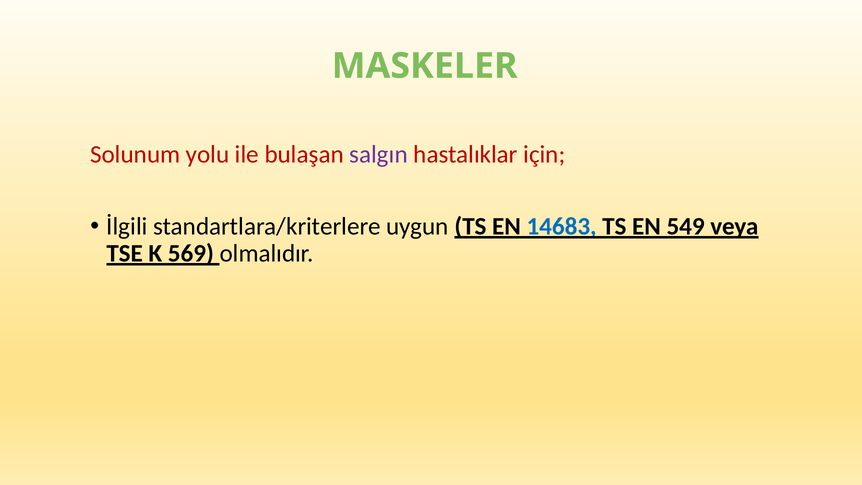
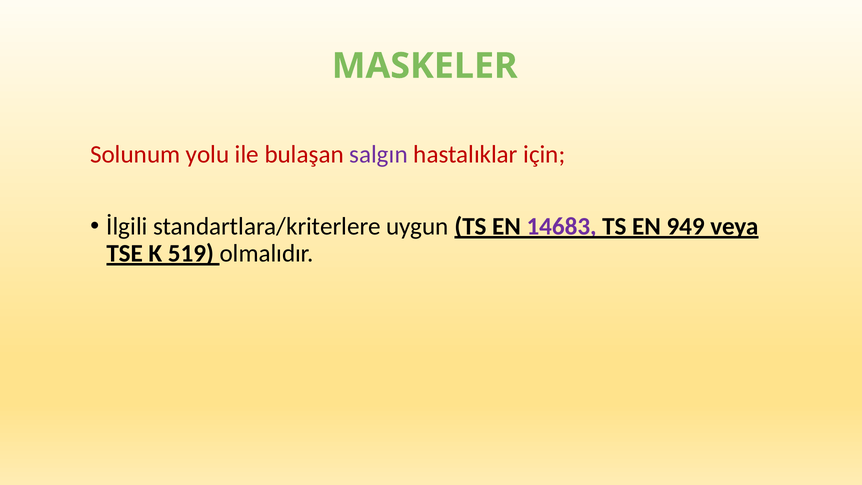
14683 colour: blue -> purple
549: 549 -> 949
569: 569 -> 519
